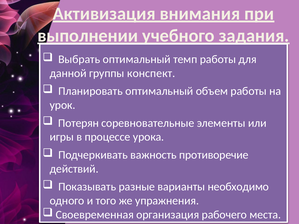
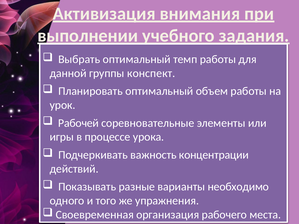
Потерян: Потерян -> Рабочей
противоречие: противоречие -> концентрации
